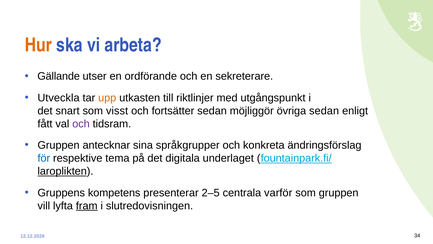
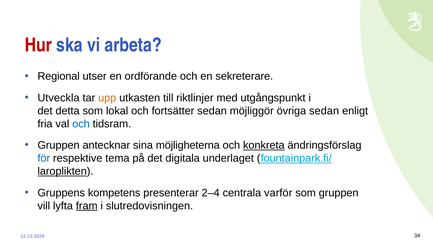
Hur colour: orange -> red
Gällande: Gällande -> Regional
snart: snart -> detta
visst: visst -> lokal
fått: fått -> fria
och at (81, 124) colour: purple -> blue
språkgrupper: språkgrupper -> möjligheterna
konkreta underline: none -> present
2–5: 2–5 -> 2–4
